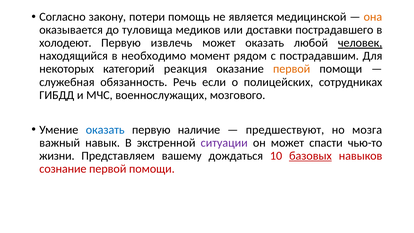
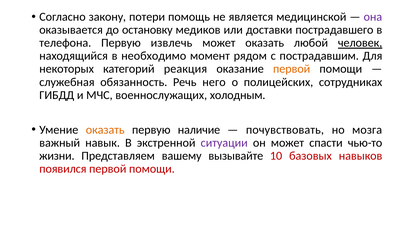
она colour: orange -> purple
туловища: туловища -> остановку
холодеют: холодеют -> телефона
если: если -> него
мозгового: мозгового -> холодным
оказать at (105, 130) colour: blue -> orange
предшествуют: предшествуют -> почувствовать
дождаться: дождаться -> вызывайте
базовых underline: present -> none
сознание: сознание -> появился
